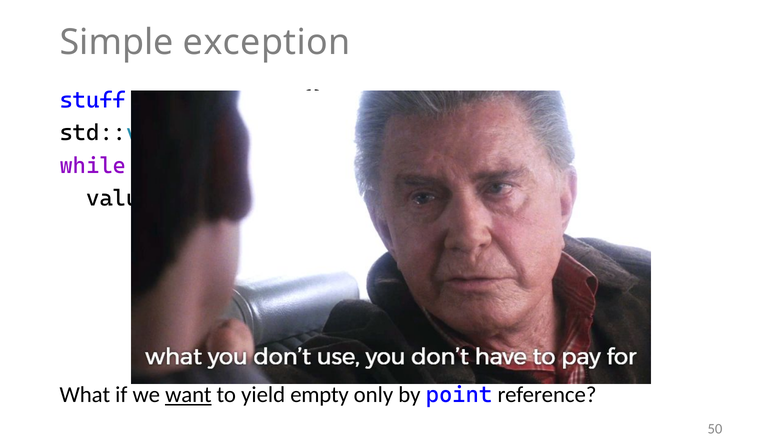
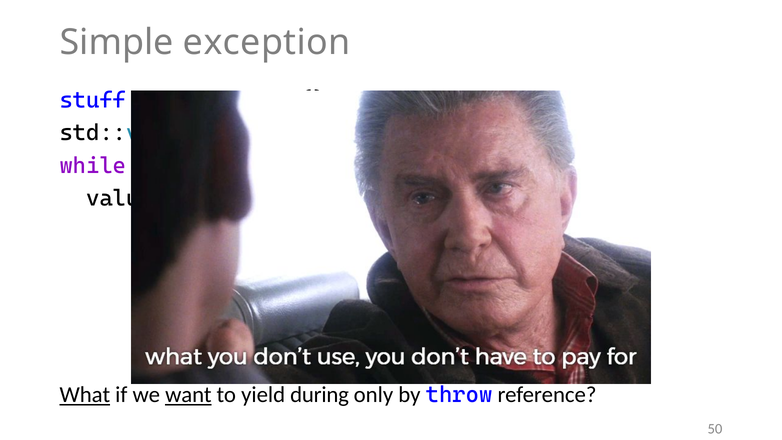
What underline: none -> present
empty: empty -> during
point: point -> throw
